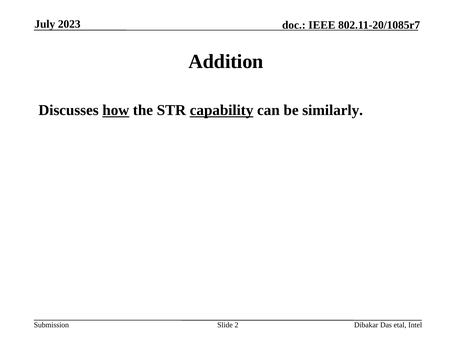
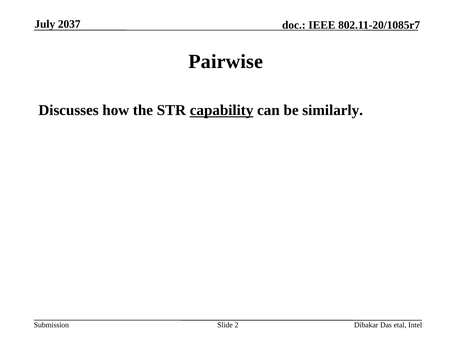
2023: 2023 -> 2037
Addition: Addition -> Pairwise
how underline: present -> none
